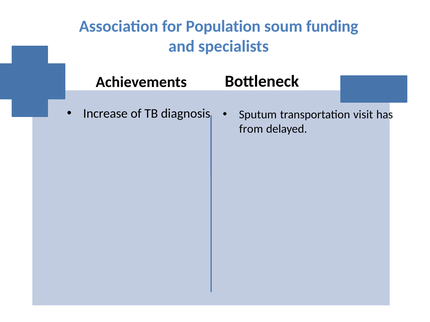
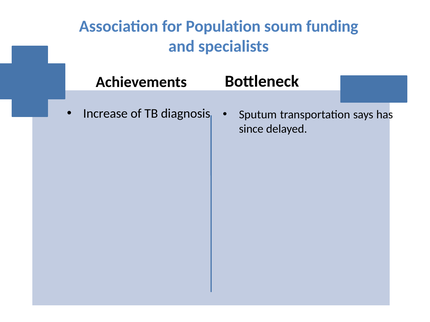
visit: visit -> says
from: from -> since
